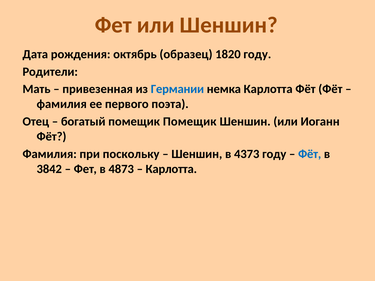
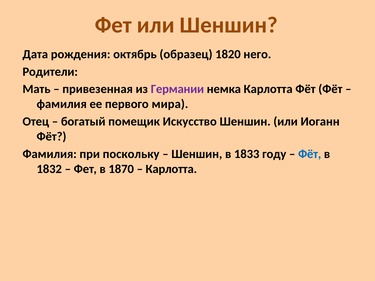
1820 году: году -> него
Германии colour: blue -> purple
поэта: поэта -> мира
помещик Помещик: Помещик -> Искусство
4373: 4373 -> 1833
3842: 3842 -> 1832
4873: 4873 -> 1870
